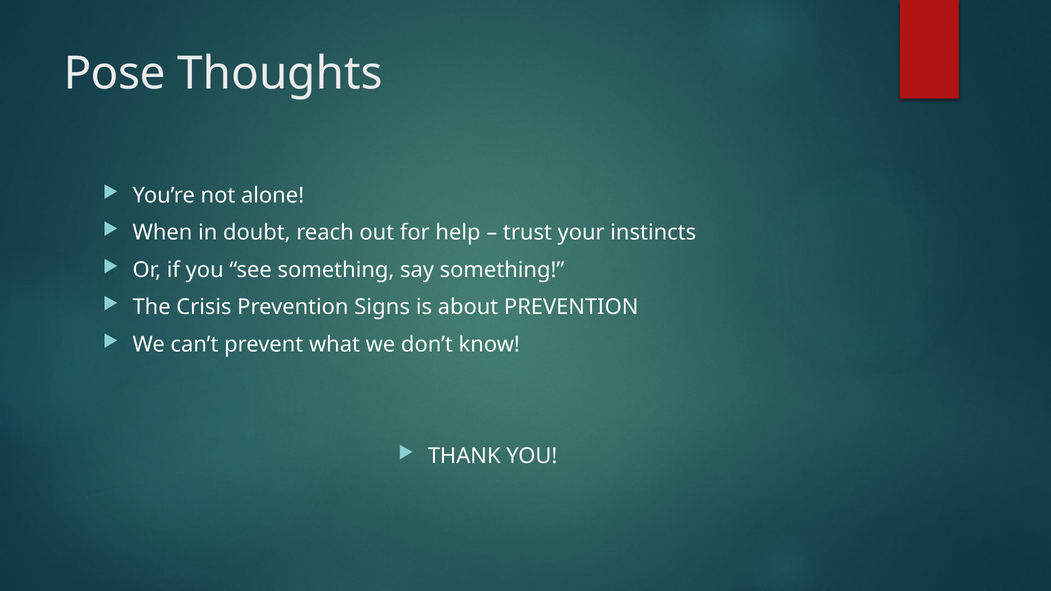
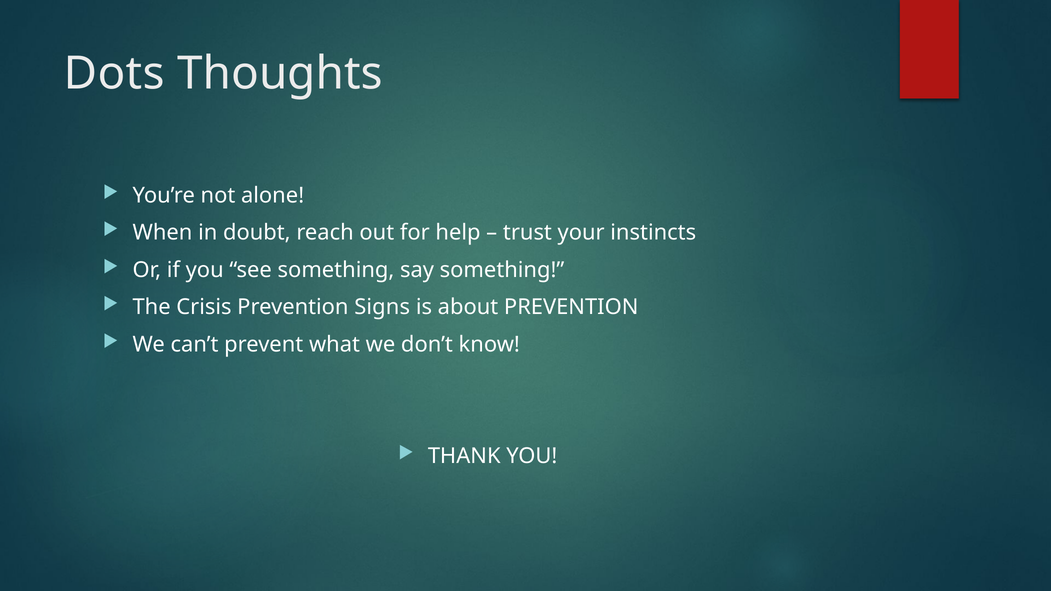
Pose: Pose -> Dots
